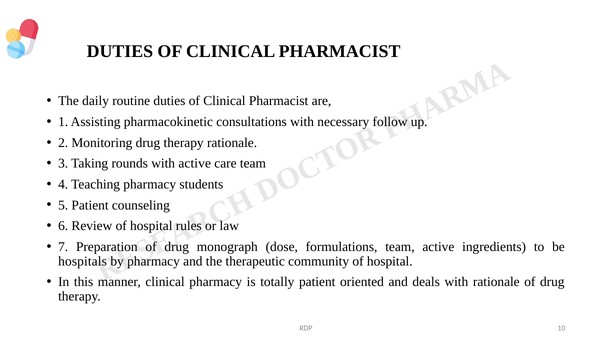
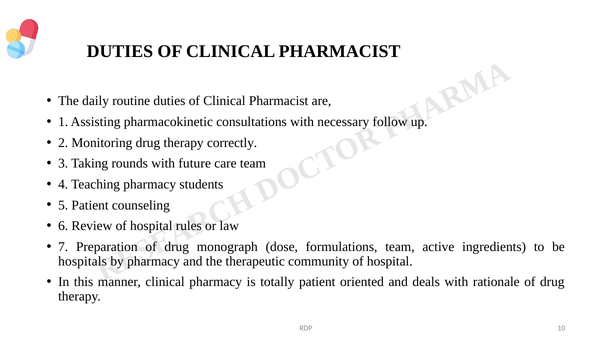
therapy rationale: rationale -> correctly
with active: active -> future
